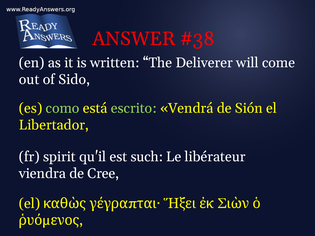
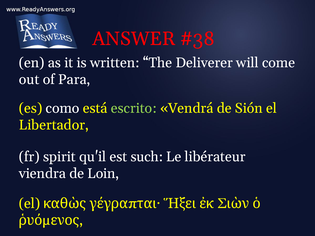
Sido: Sido -> Para
como colour: light green -> white
Cree: Cree -> Loin
